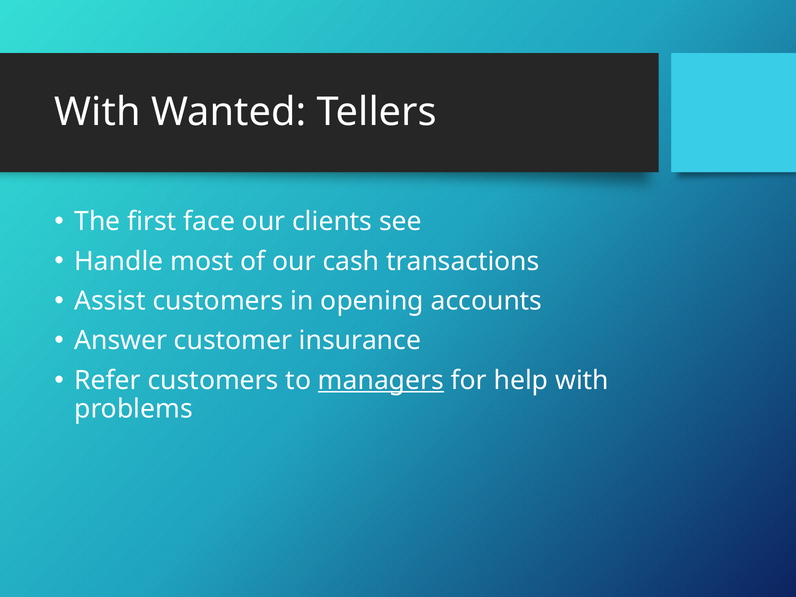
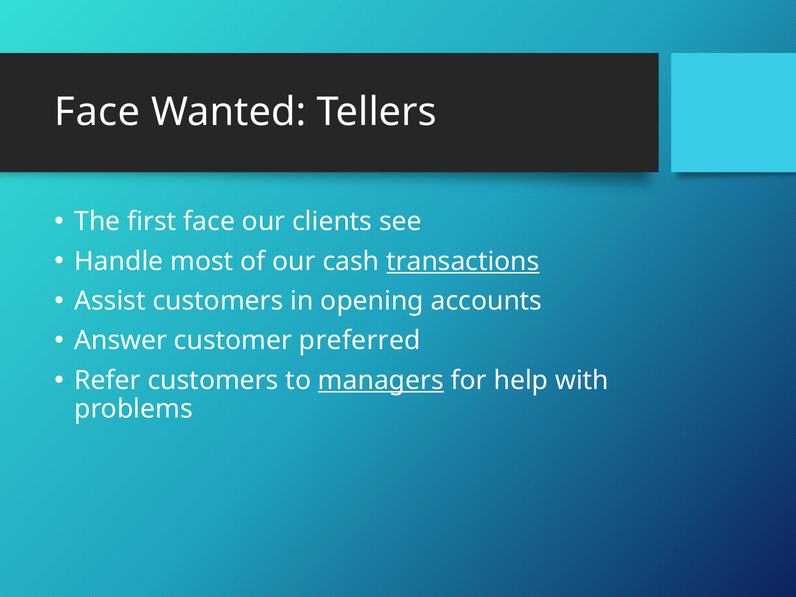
With at (97, 112): With -> Face
transactions underline: none -> present
insurance: insurance -> preferred
